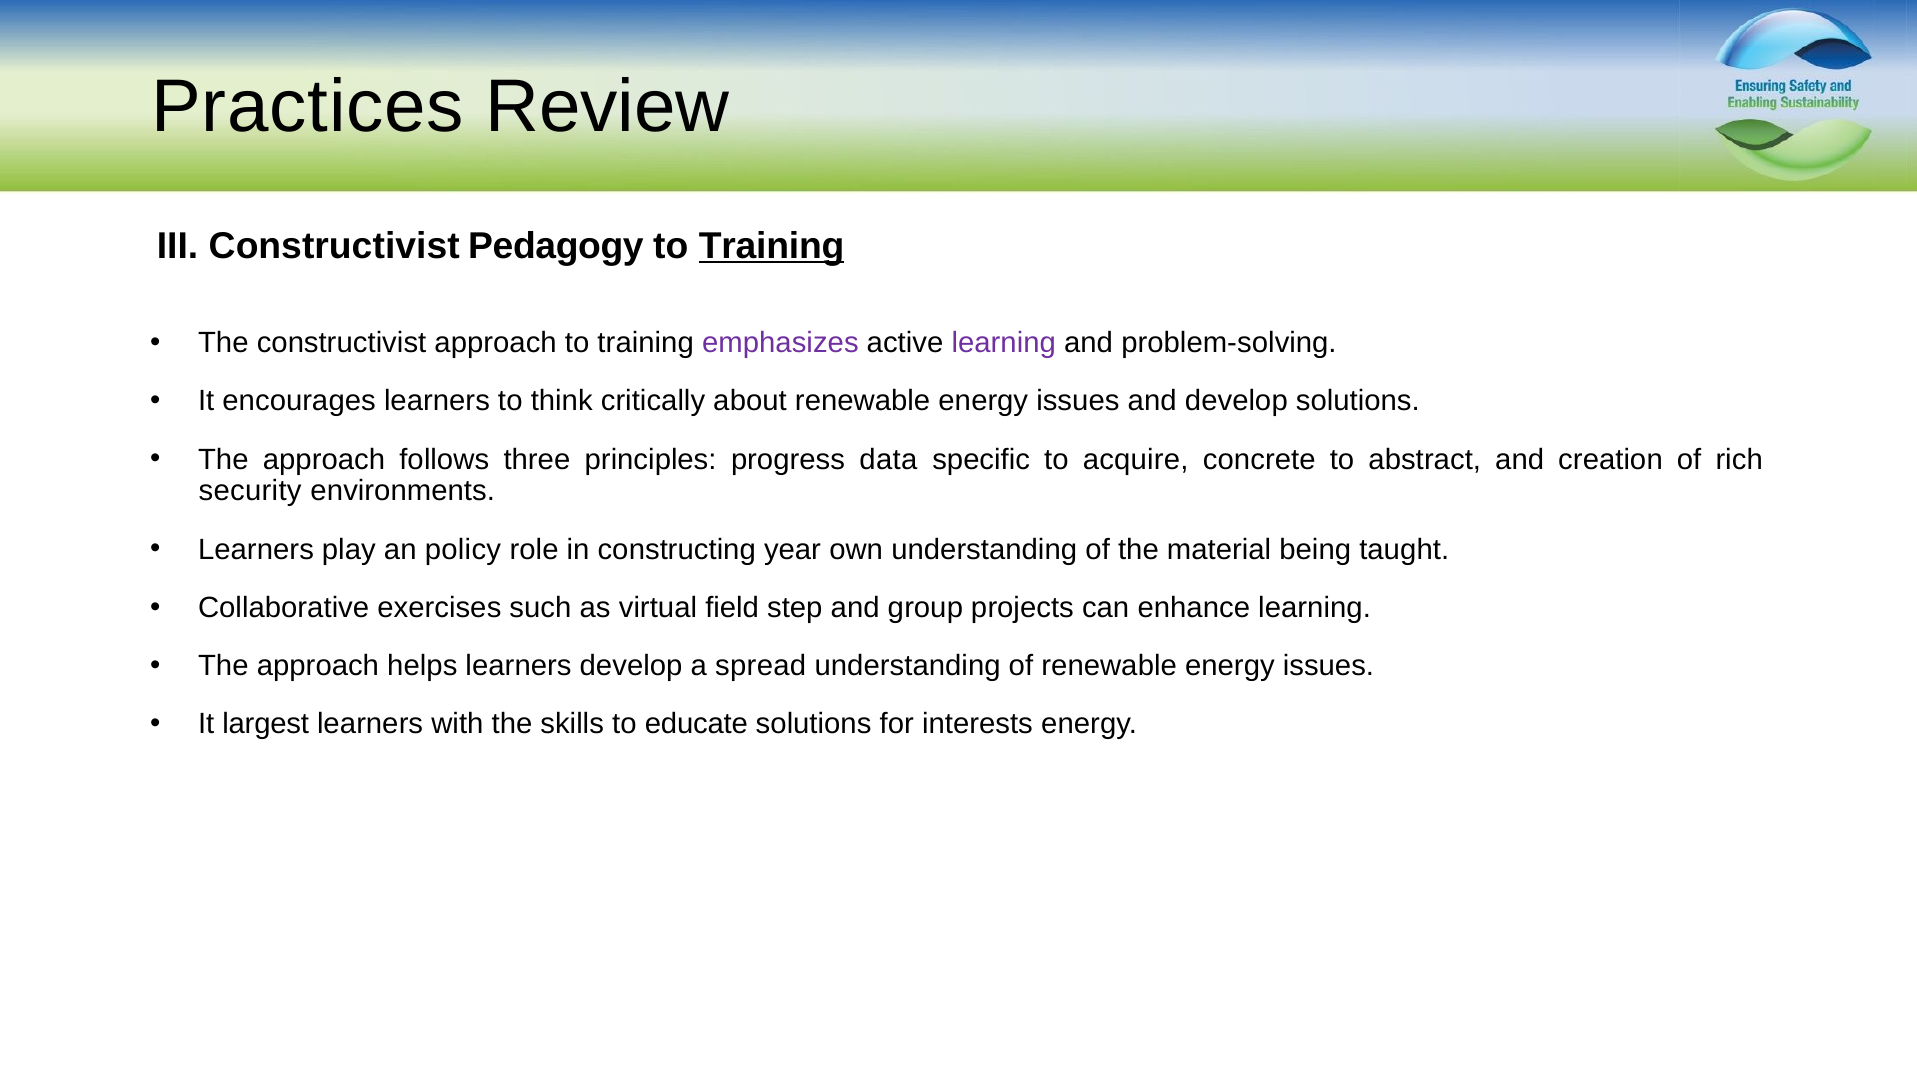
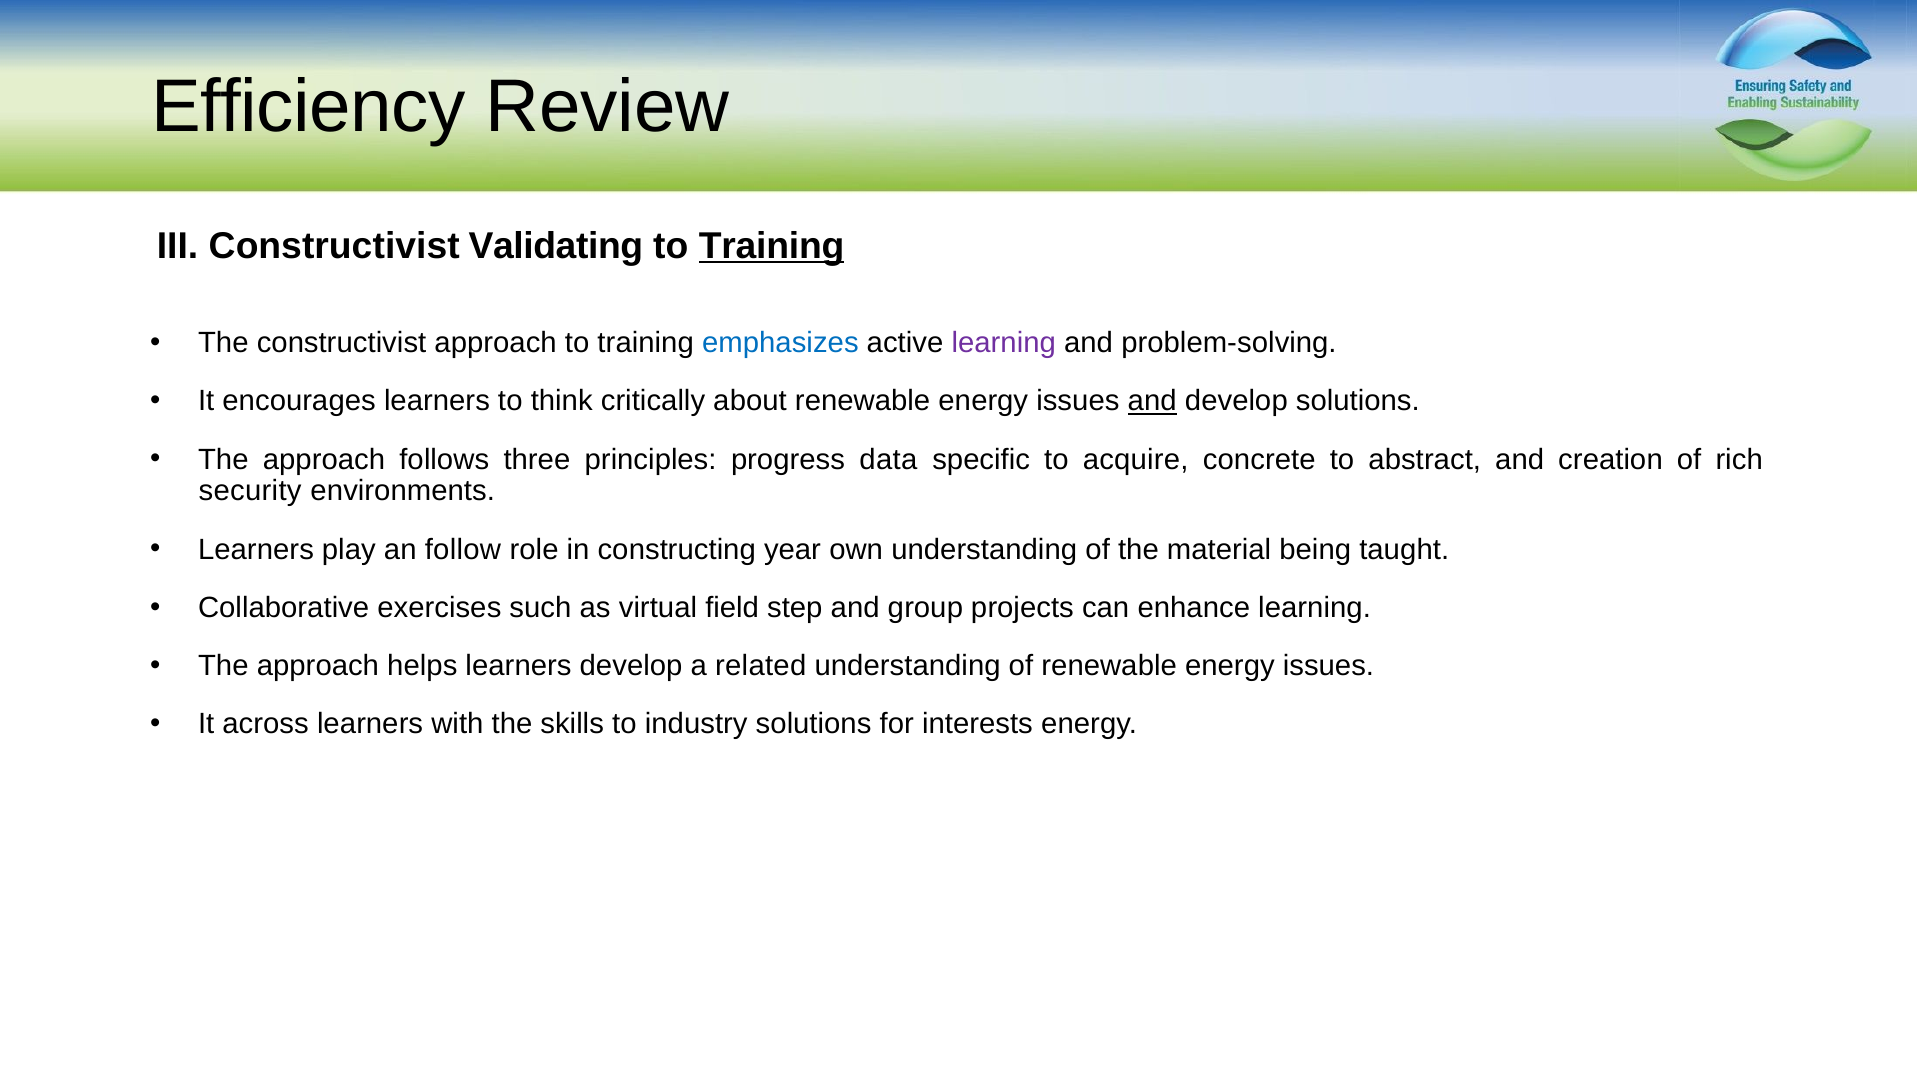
Practices: Practices -> Efficiency
Pedagogy: Pedagogy -> Validating
emphasizes colour: purple -> blue
and at (1152, 401) underline: none -> present
policy: policy -> follow
spread: spread -> related
largest: largest -> across
educate: educate -> industry
